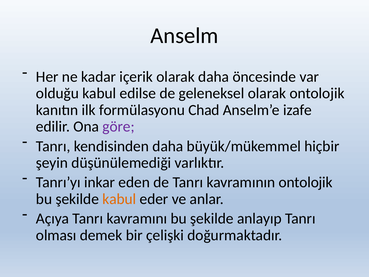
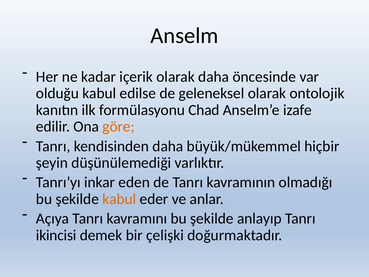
göre colour: purple -> orange
kavramının ontolojik: ontolojik -> olmadığı
olması: olması -> ikincisi
